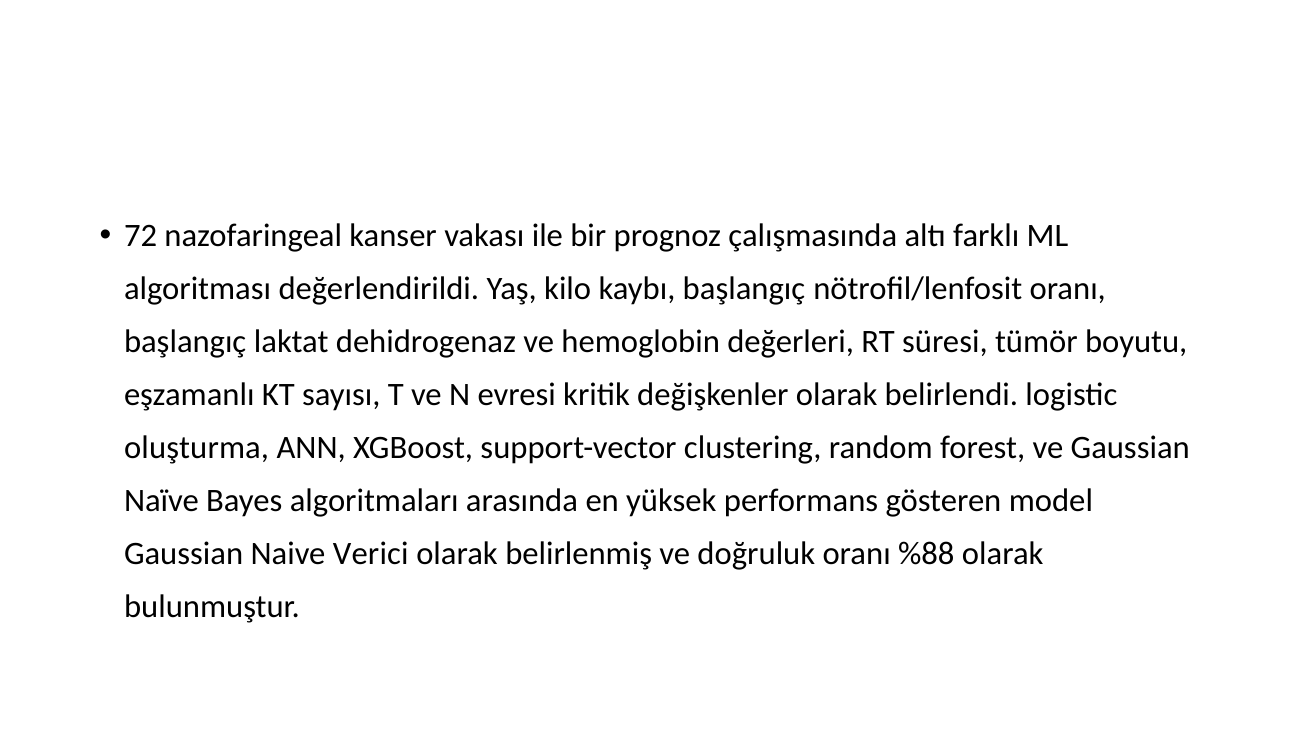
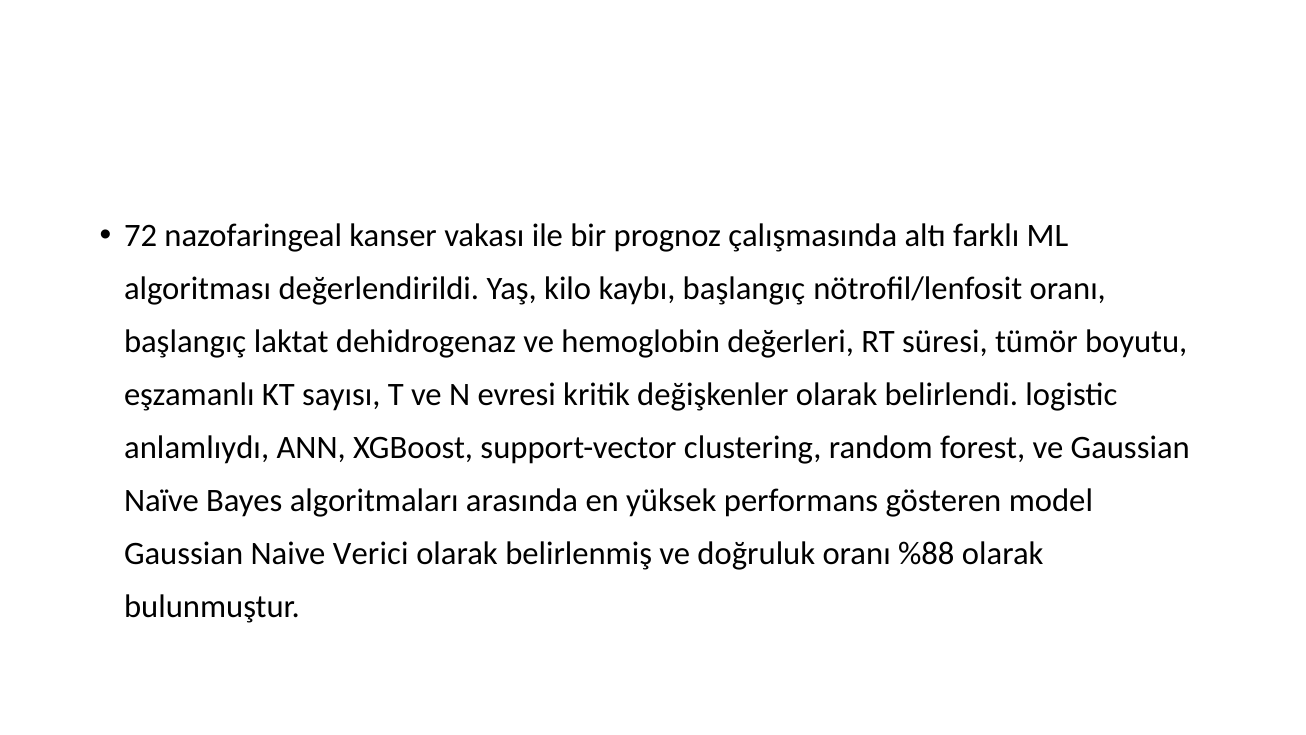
oluşturma: oluşturma -> anlamlıydı
